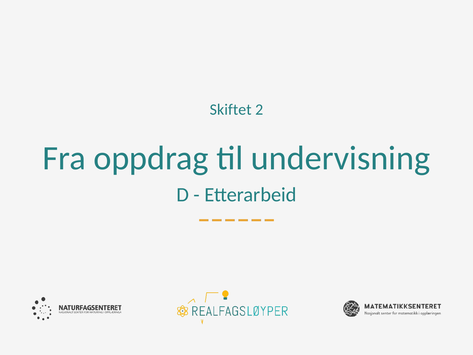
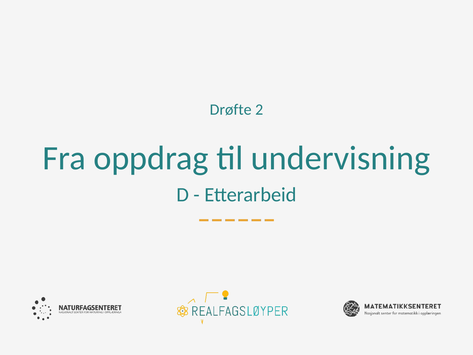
Skiftet: Skiftet -> Drøfte
